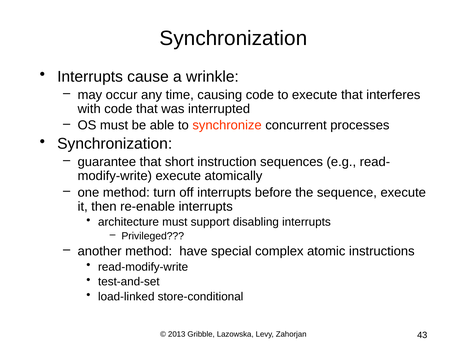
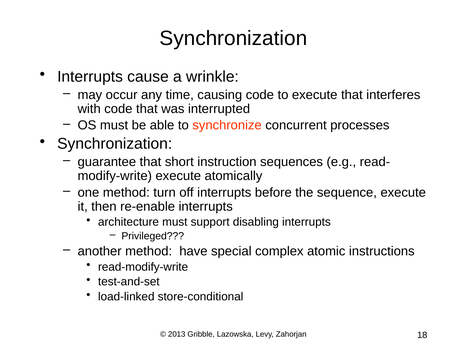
43: 43 -> 18
